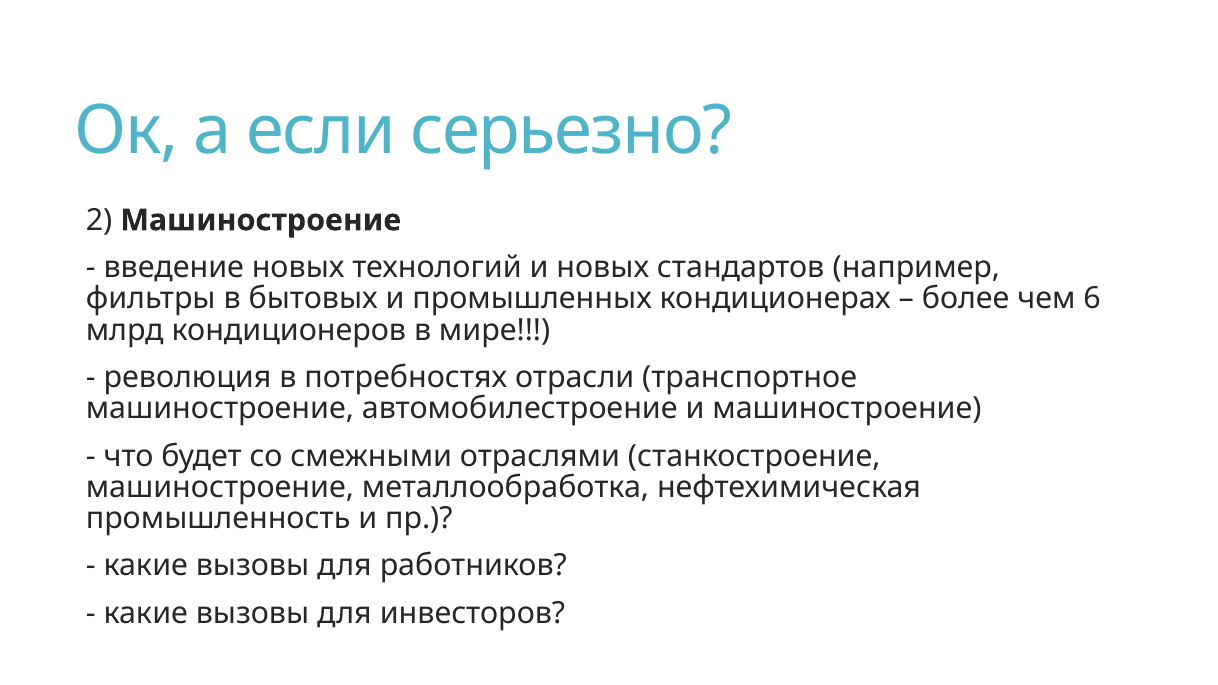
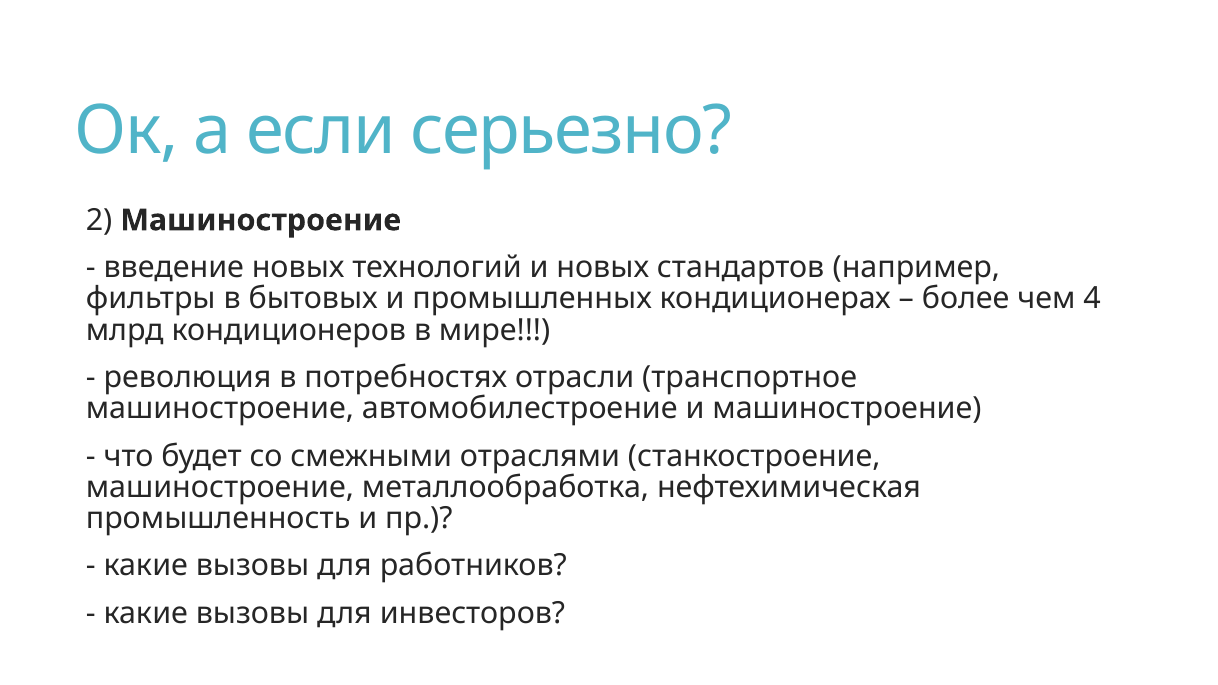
6: 6 -> 4
